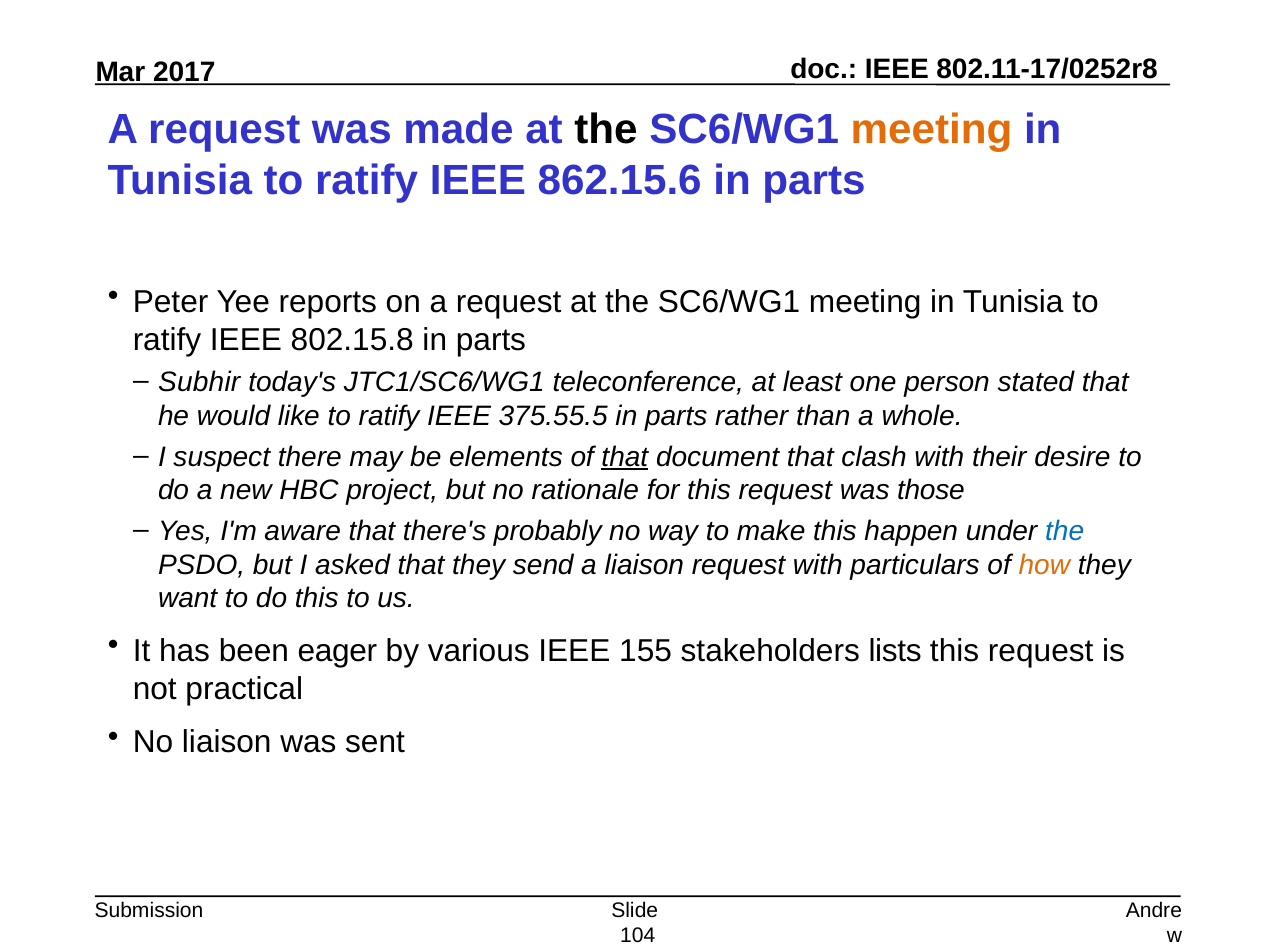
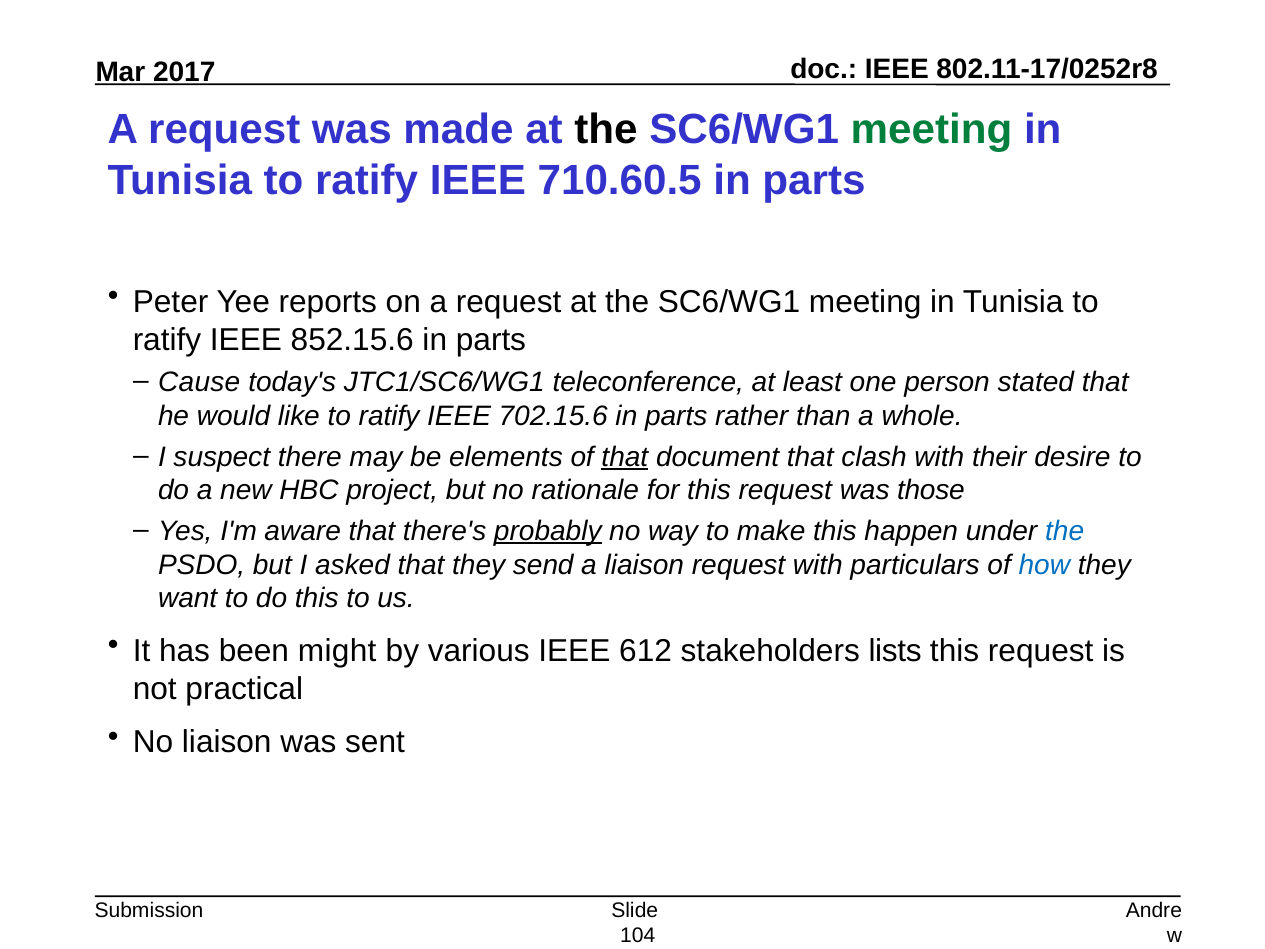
meeting at (931, 130) colour: orange -> green
862.15.6: 862.15.6 -> 710.60.5
802.15.8: 802.15.8 -> 852.15.6
Subhir: Subhir -> Cause
375.55.5: 375.55.5 -> 702.15.6
probably underline: none -> present
how colour: orange -> blue
eager: eager -> might
155: 155 -> 612
